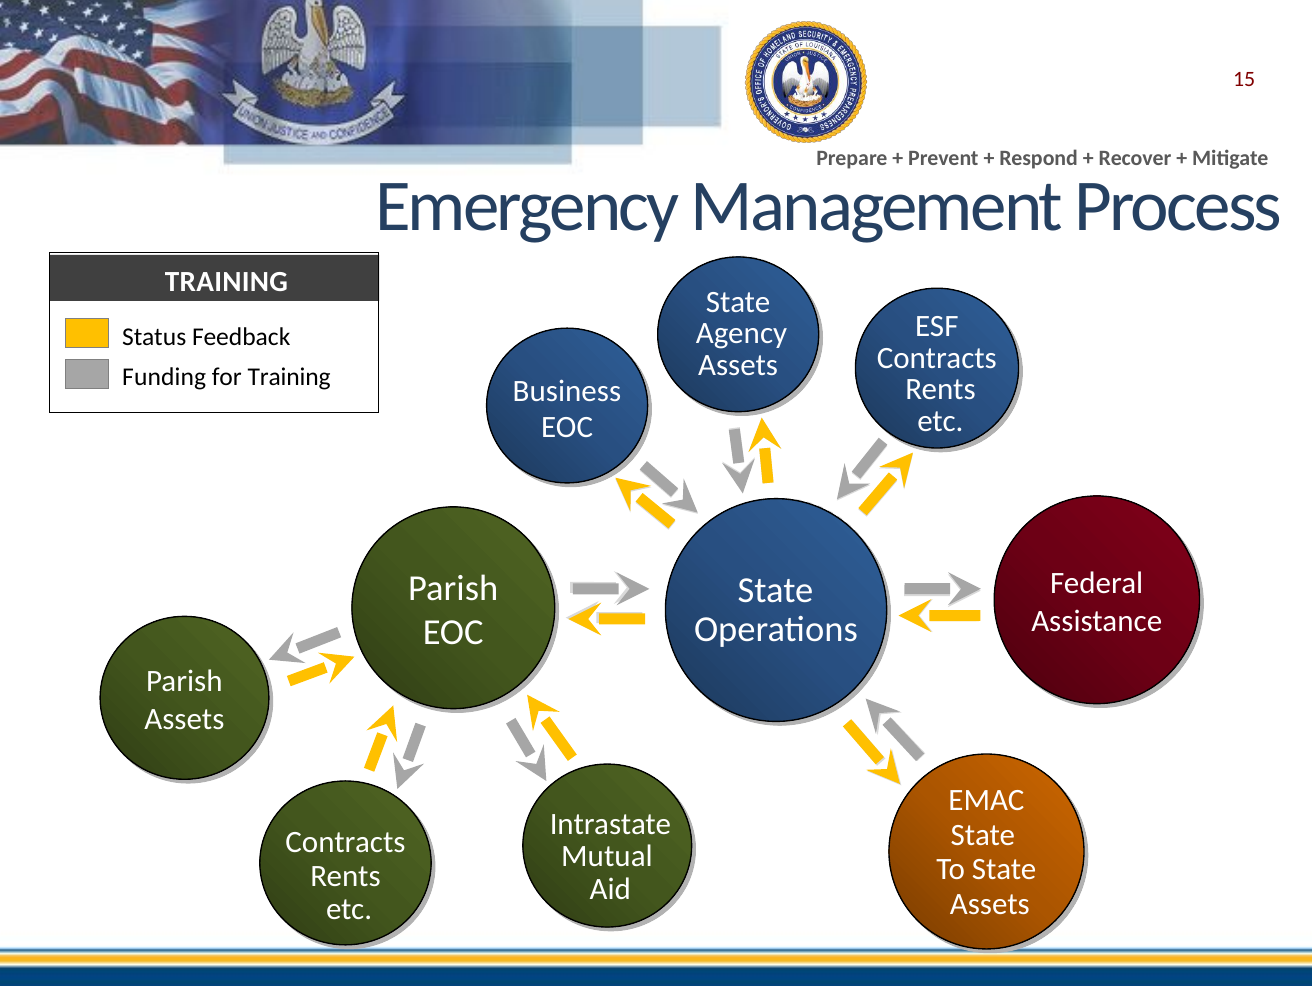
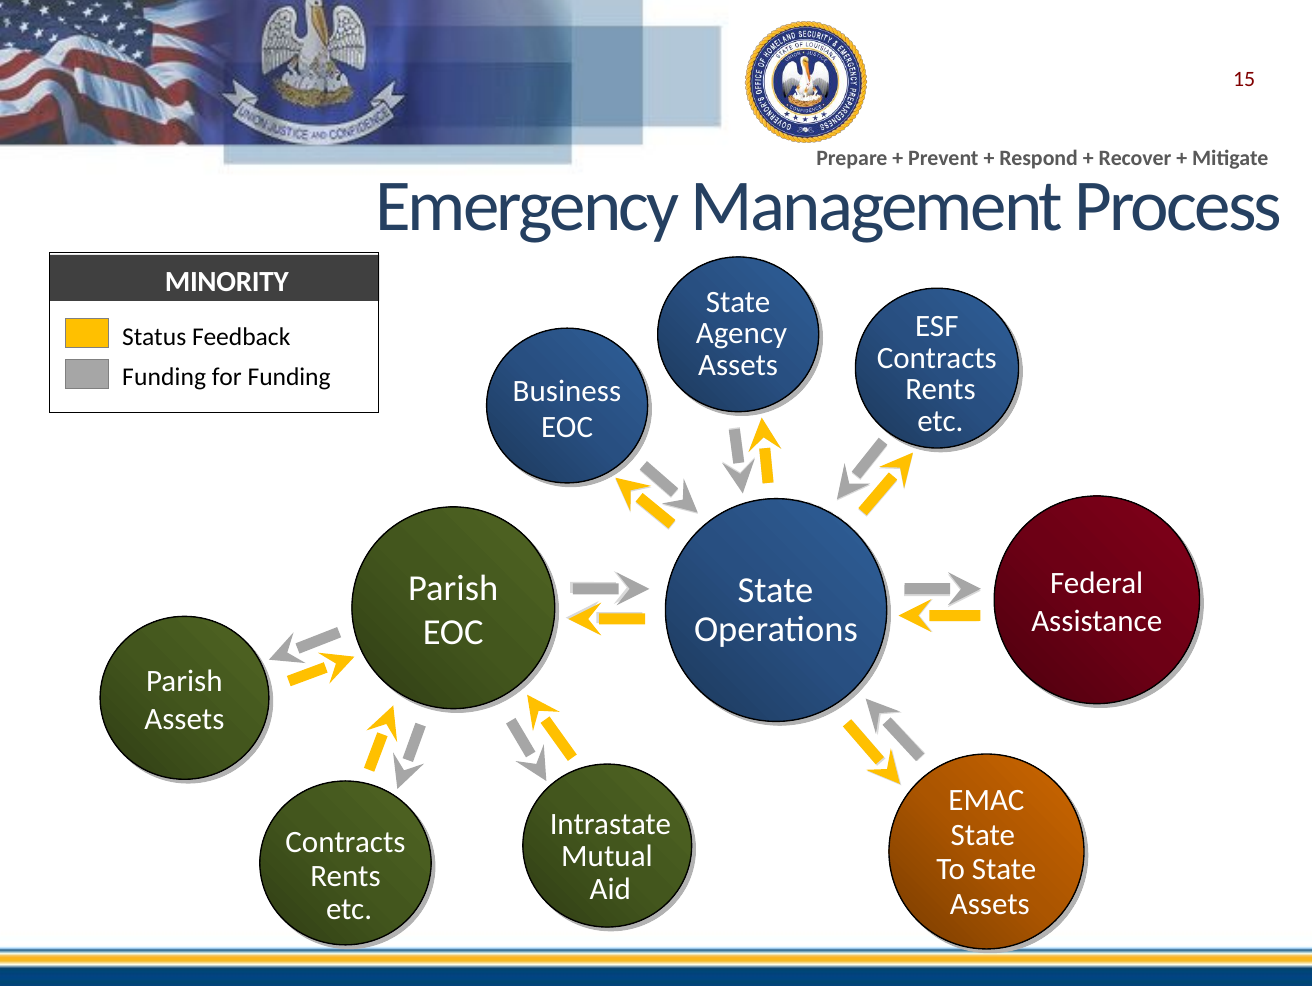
TRAINING at (226, 281): TRAINING -> MINORITY
for Training: Training -> Funding
